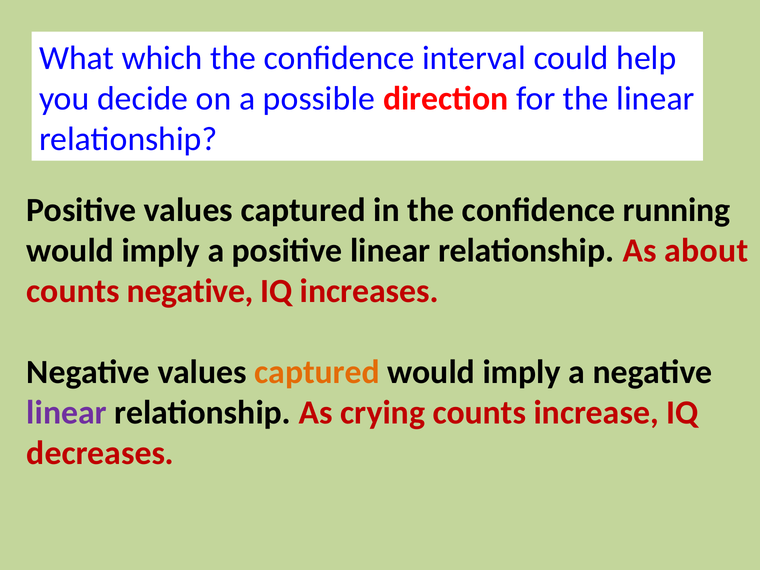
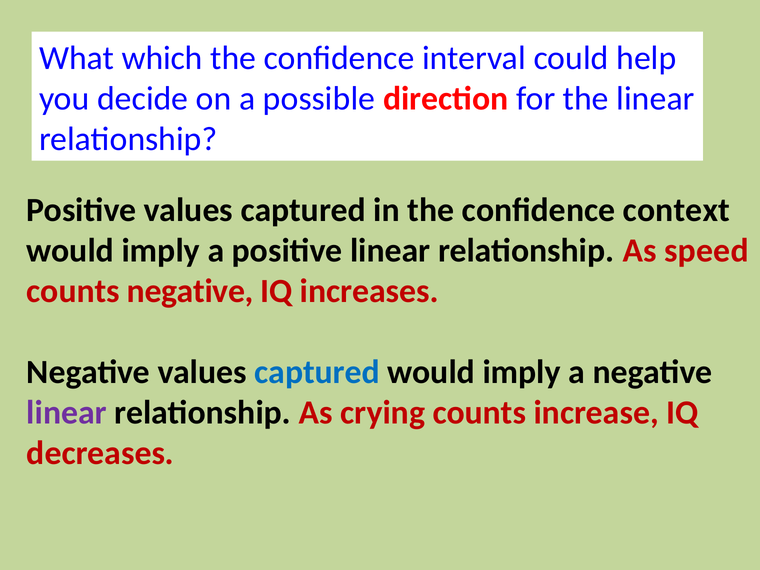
running: running -> context
about: about -> speed
captured at (317, 372) colour: orange -> blue
